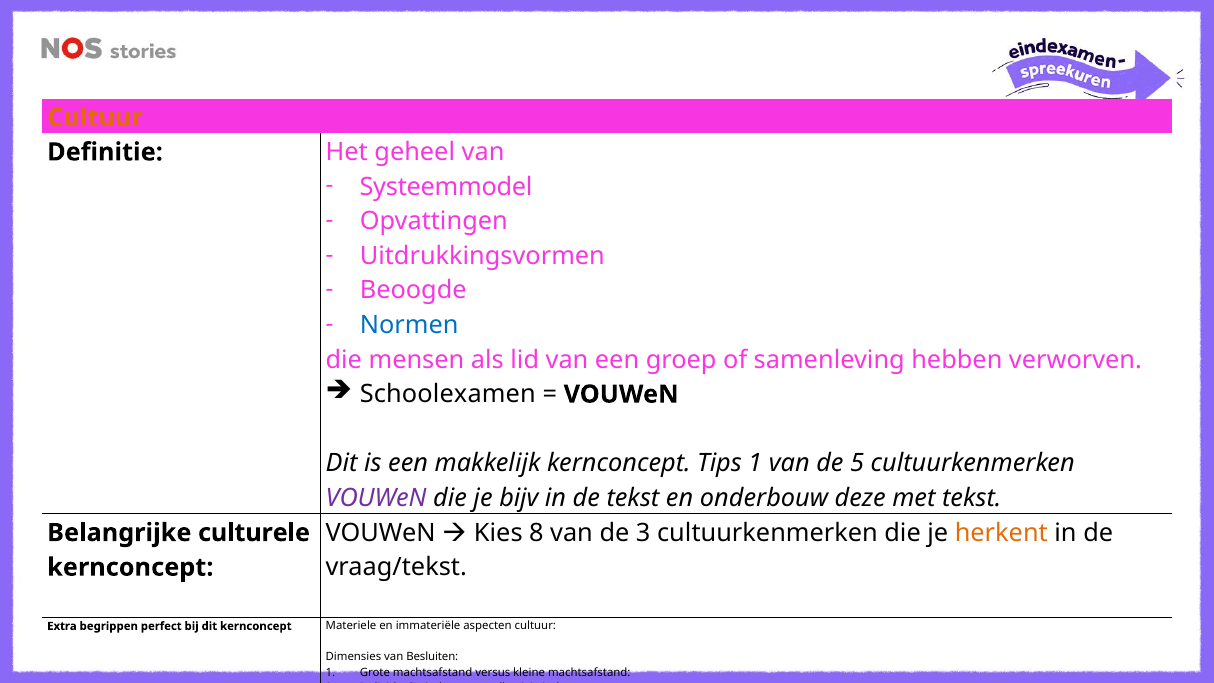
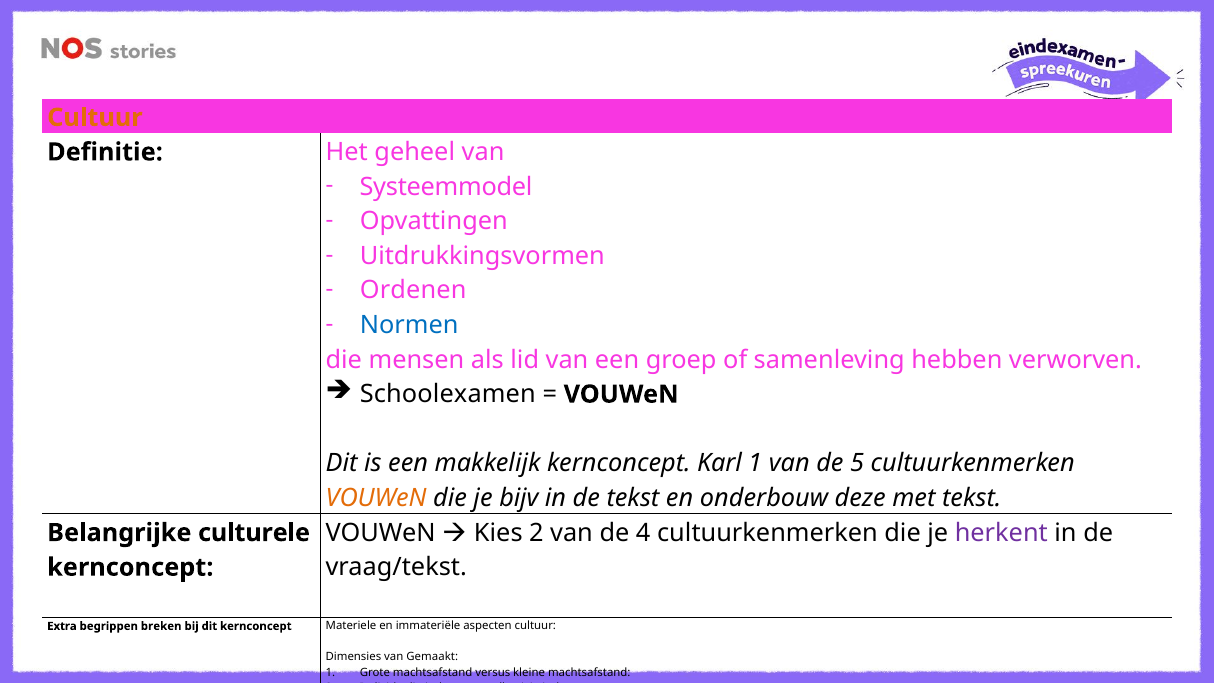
Beoogde: Beoogde -> Ordenen
Tips: Tips -> Karl
VOUWeN at (376, 498) colour: purple -> orange
Kies 8: 8 -> 2
de 3: 3 -> 4
herkent colour: orange -> purple
perfect: perfect -> breken
Besluiten: Besluiten -> Gemaakt
